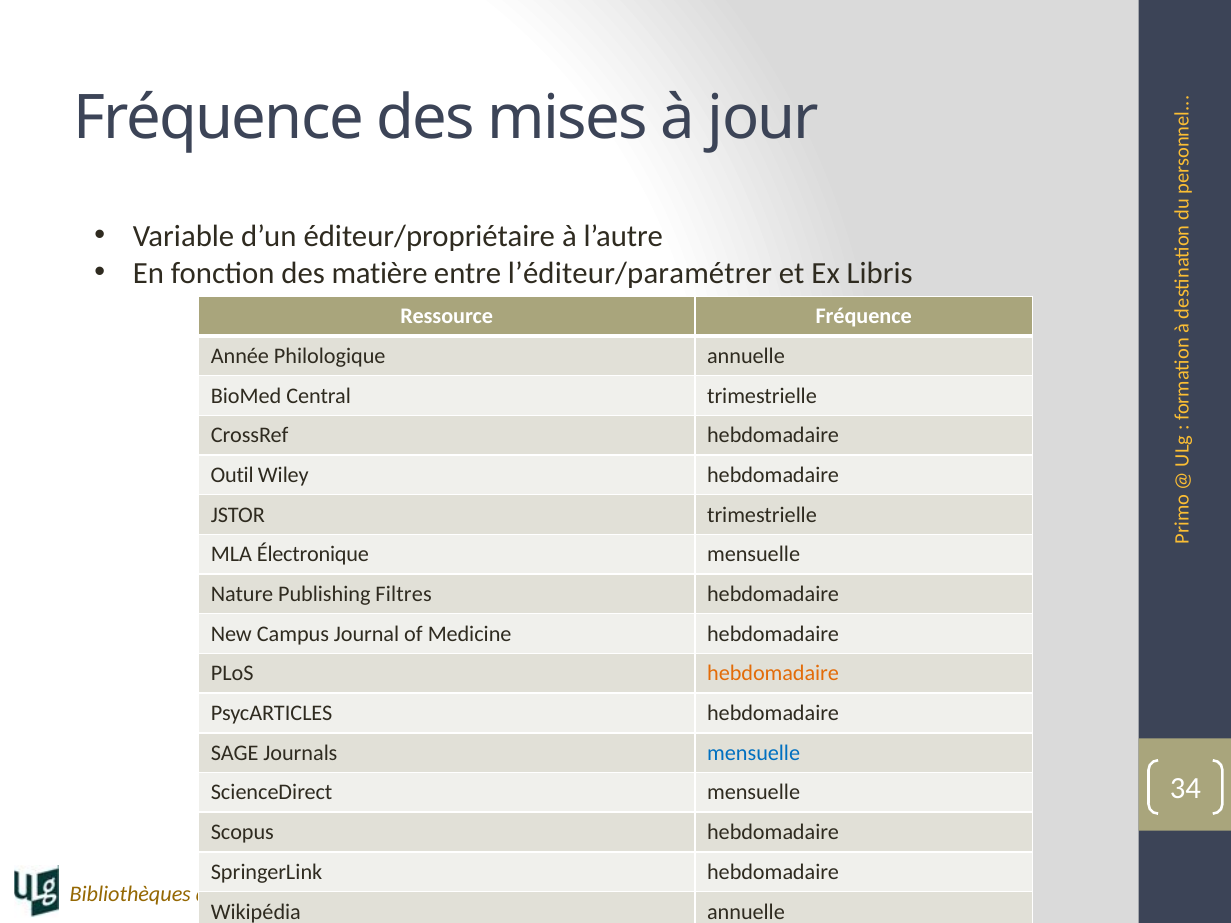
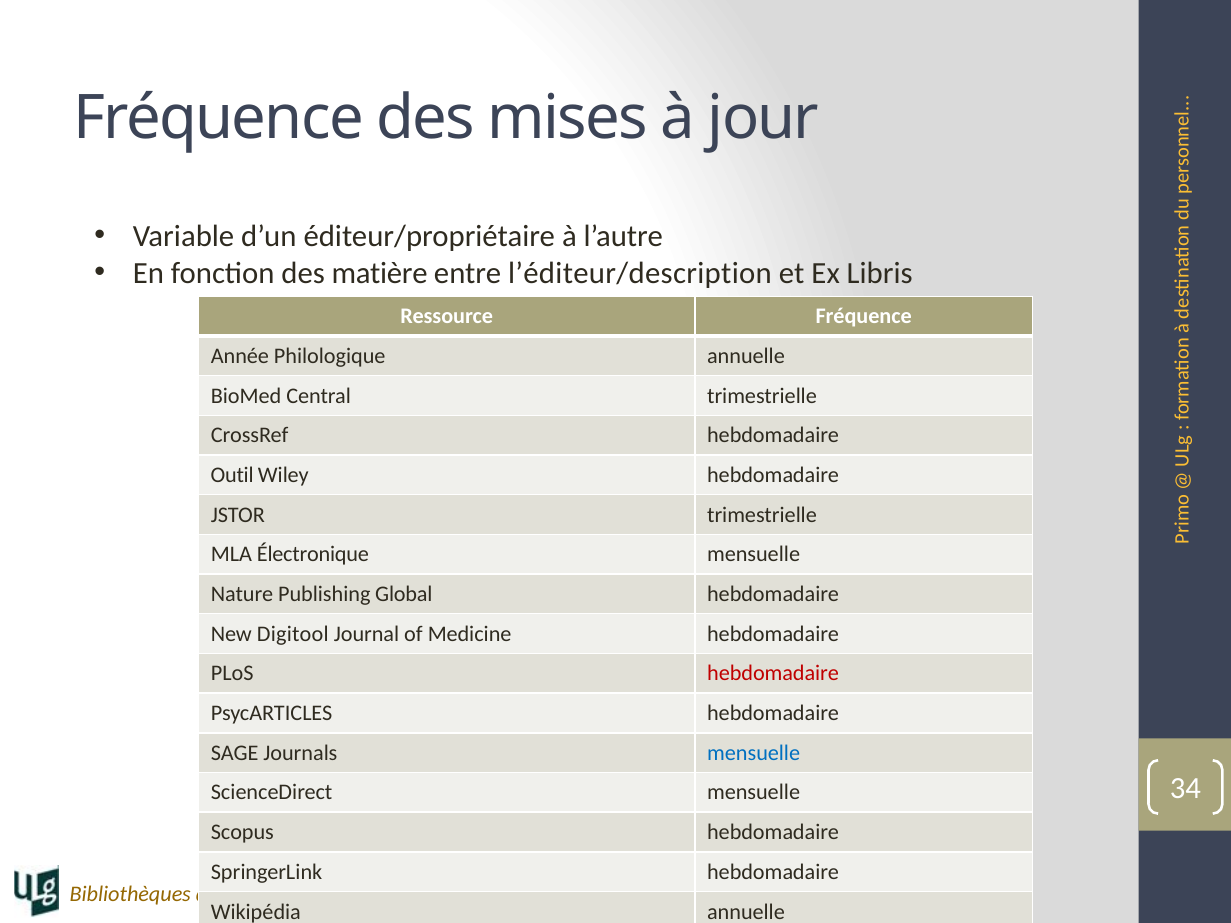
l’éditeur/paramétrer: l’éditeur/paramétrer -> l’éditeur/description
Filtres: Filtres -> Global
Campus: Campus -> Digitool
hebdomadaire at (773, 674) colour: orange -> red
